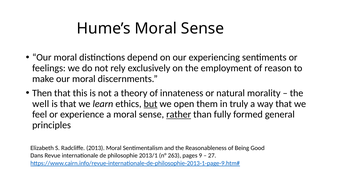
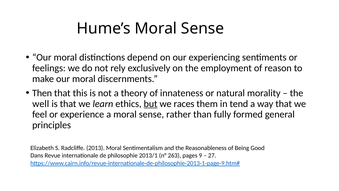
open: open -> races
truly: truly -> tend
rather underline: present -> none
